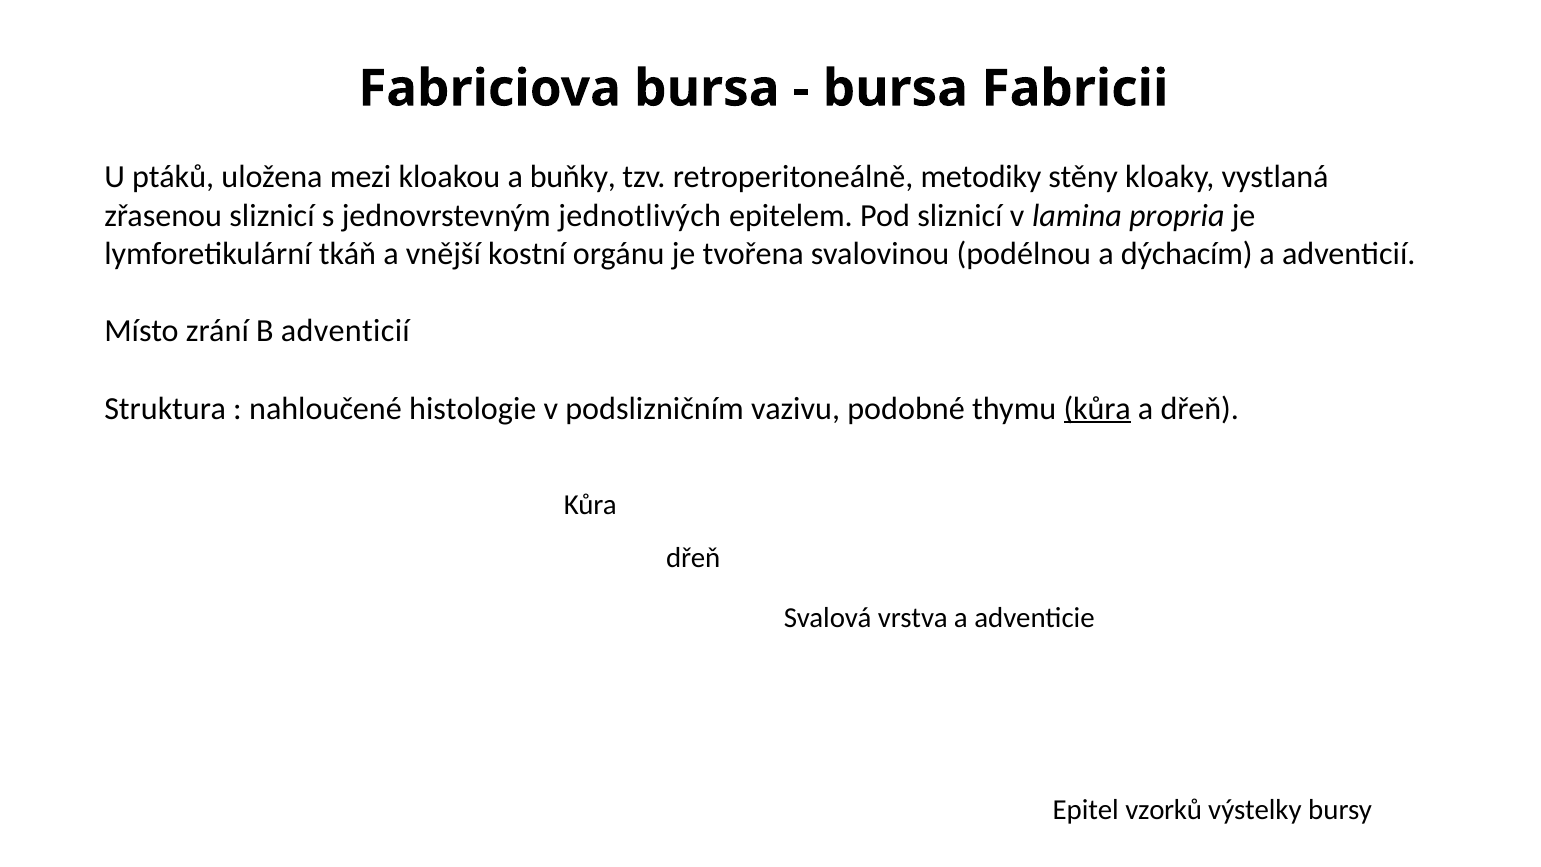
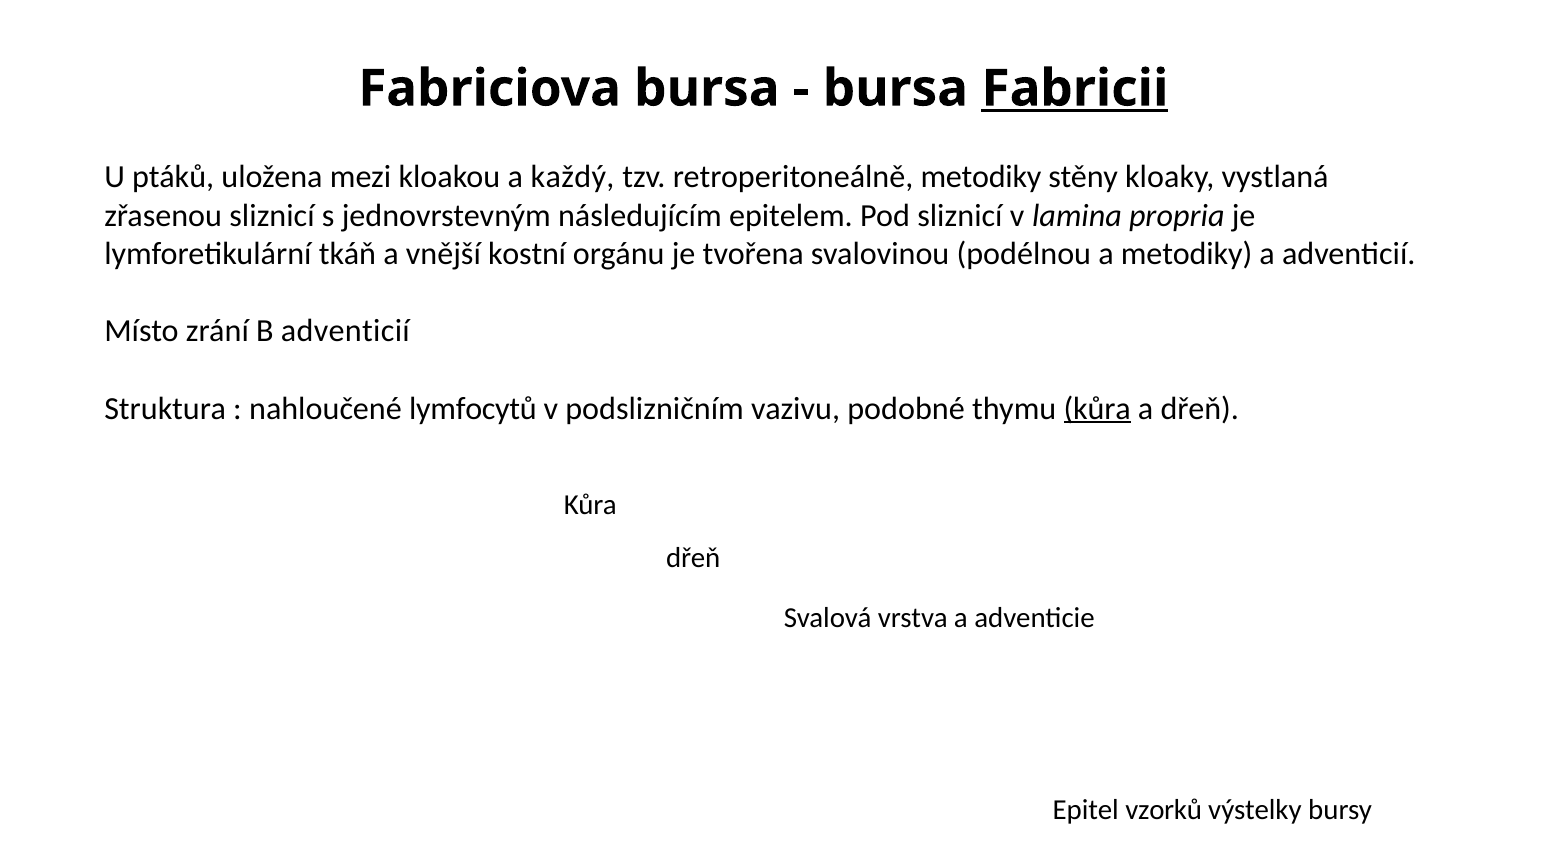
Fabricii underline: none -> present
buňky: buňky -> každý
jednotlivých: jednotlivých -> následujícím
a dýchacím: dýchacím -> metodiky
histologie: histologie -> lymfocytů
